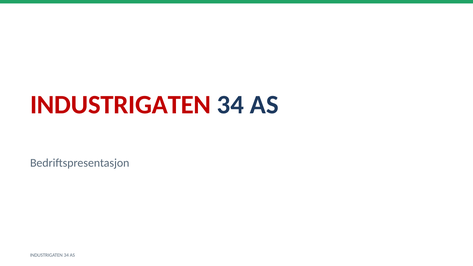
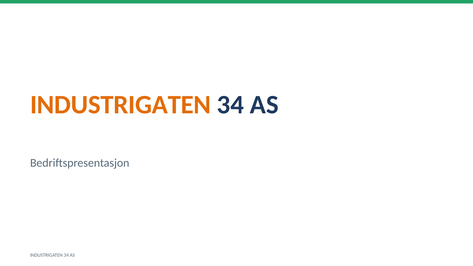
INDUSTRIGATEN at (121, 105) colour: red -> orange
